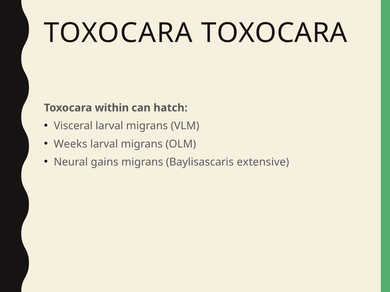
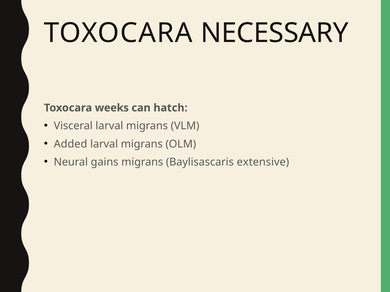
TOXOCARA at (274, 33): TOXOCARA -> NECESSARY
within: within -> weeks
Weeks: Weeks -> Added
